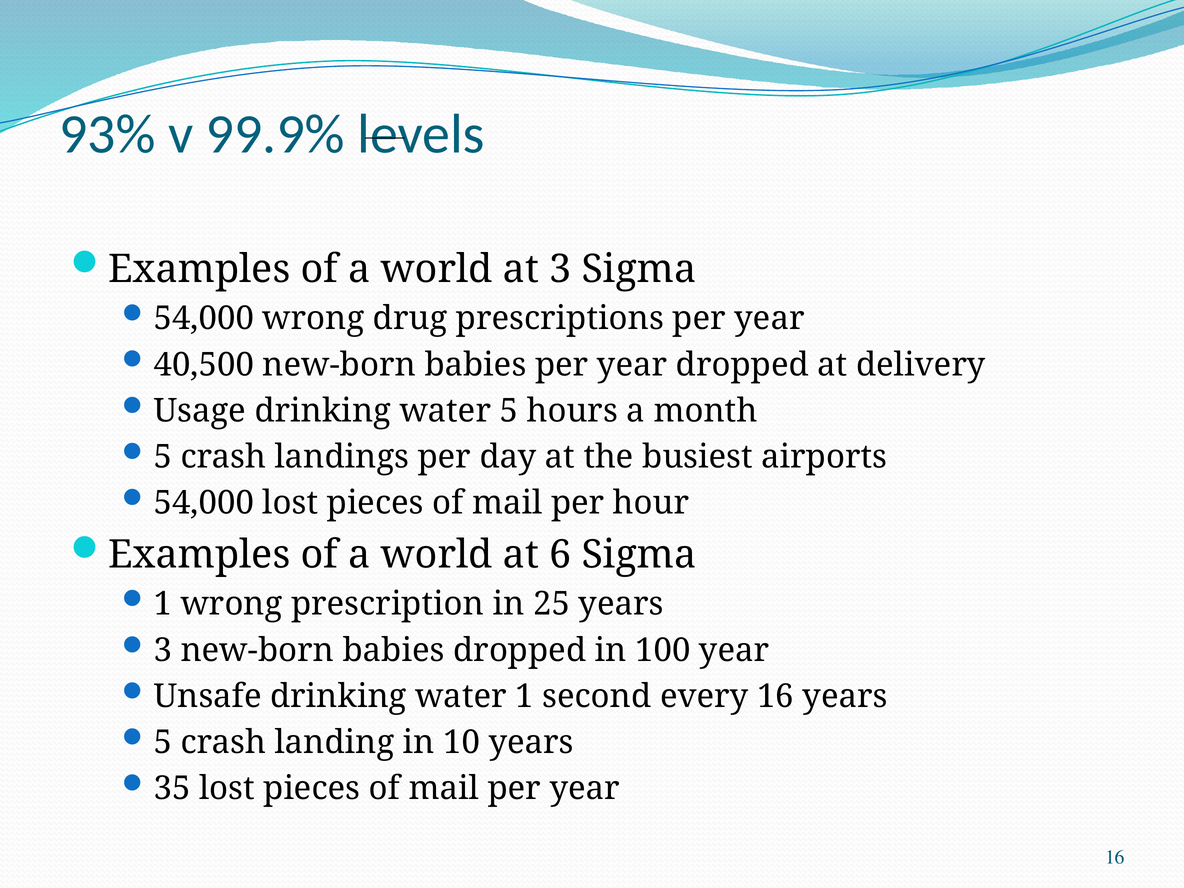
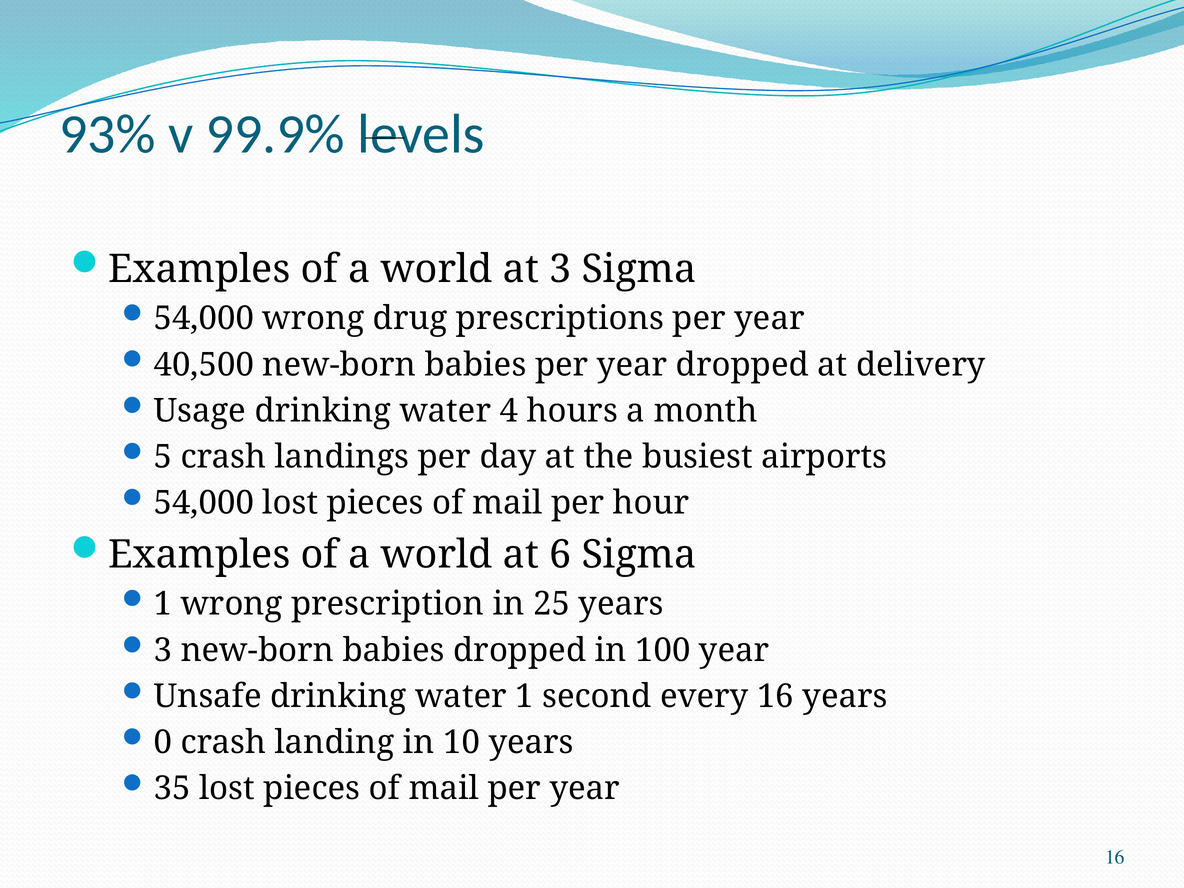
water 5: 5 -> 4
5 at (163, 742): 5 -> 0
